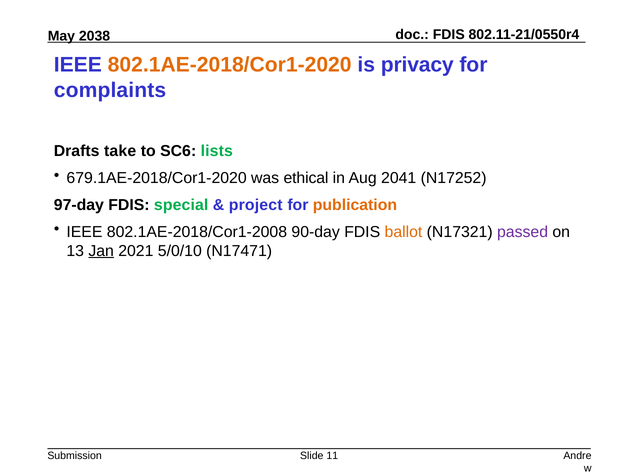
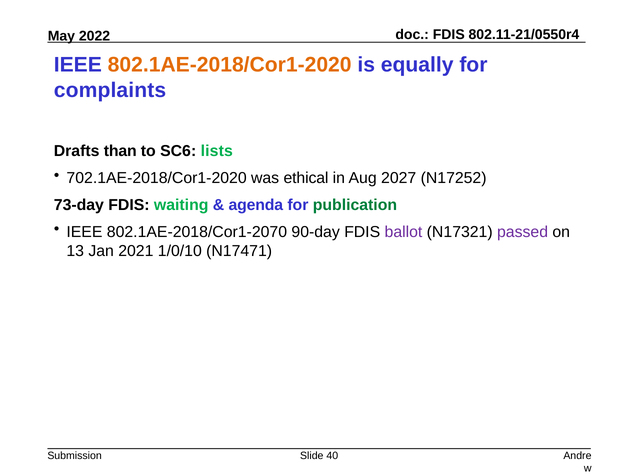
2038: 2038 -> 2022
privacy: privacy -> equally
take: take -> than
679.1AE-2018/Cor1-2020: 679.1AE-2018/Cor1-2020 -> 702.1AE-2018/Cor1-2020
2041: 2041 -> 2027
97-day: 97-day -> 73-day
special: special -> waiting
project: project -> agenda
publication colour: orange -> green
802.1AE-2018/Cor1-2008: 802.1AE-2018/Cor1-2008 -> 802.1AE-2018/Cor1-2070
ballot colour: orange -> purple
Jan underline: present -> none
5/0/10: 5/0/10 -> 1/0/10
11: 11 -> 40
